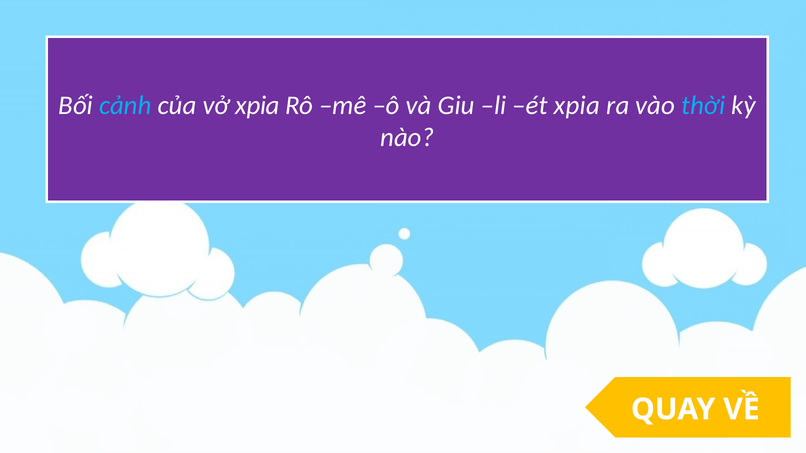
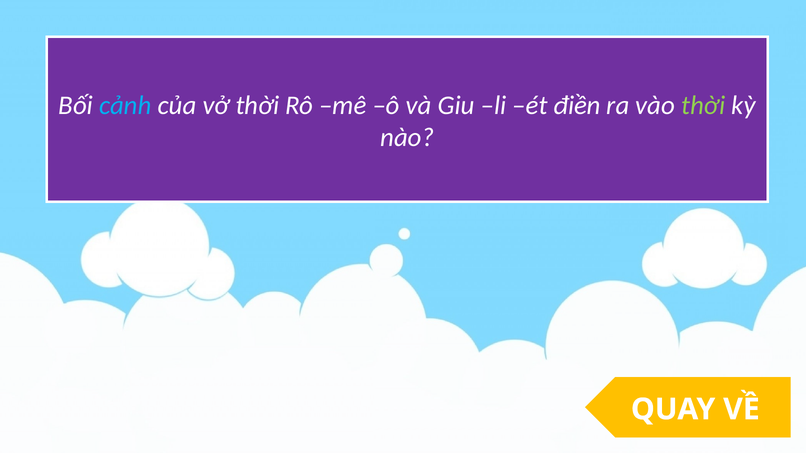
vở xpia: xpia -> thời
ét xpia: xpia -> điền
thời at (703, 105) colour: light blue -> light green
